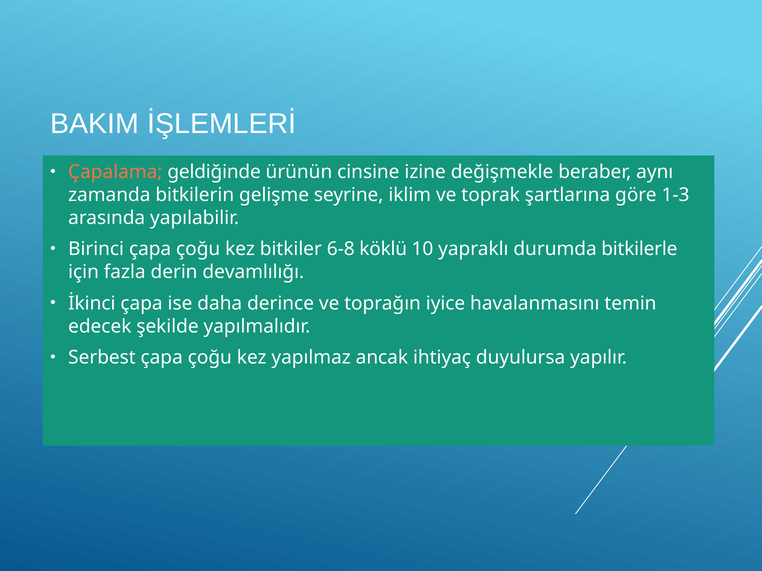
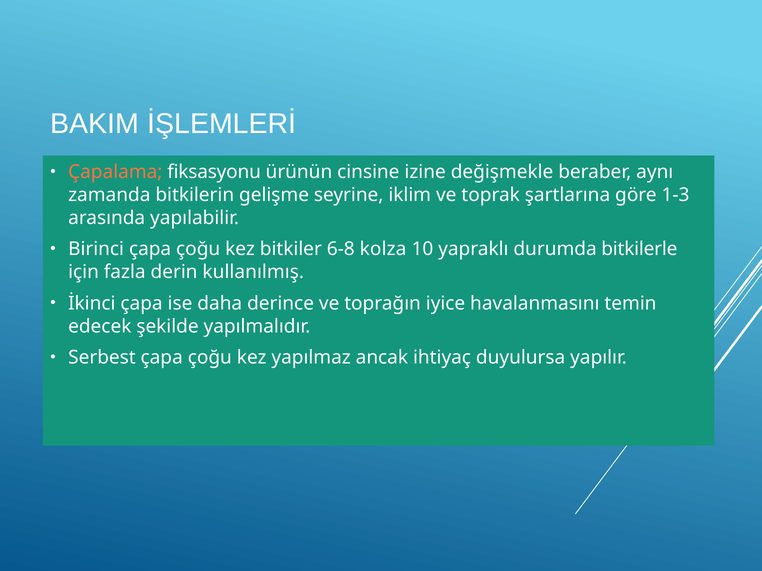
geldiğinde: geldiğinde -> fiksasyonu
köklü: köklü -> kolza
devamlılığı: devamlılığı -> kullanılmış
